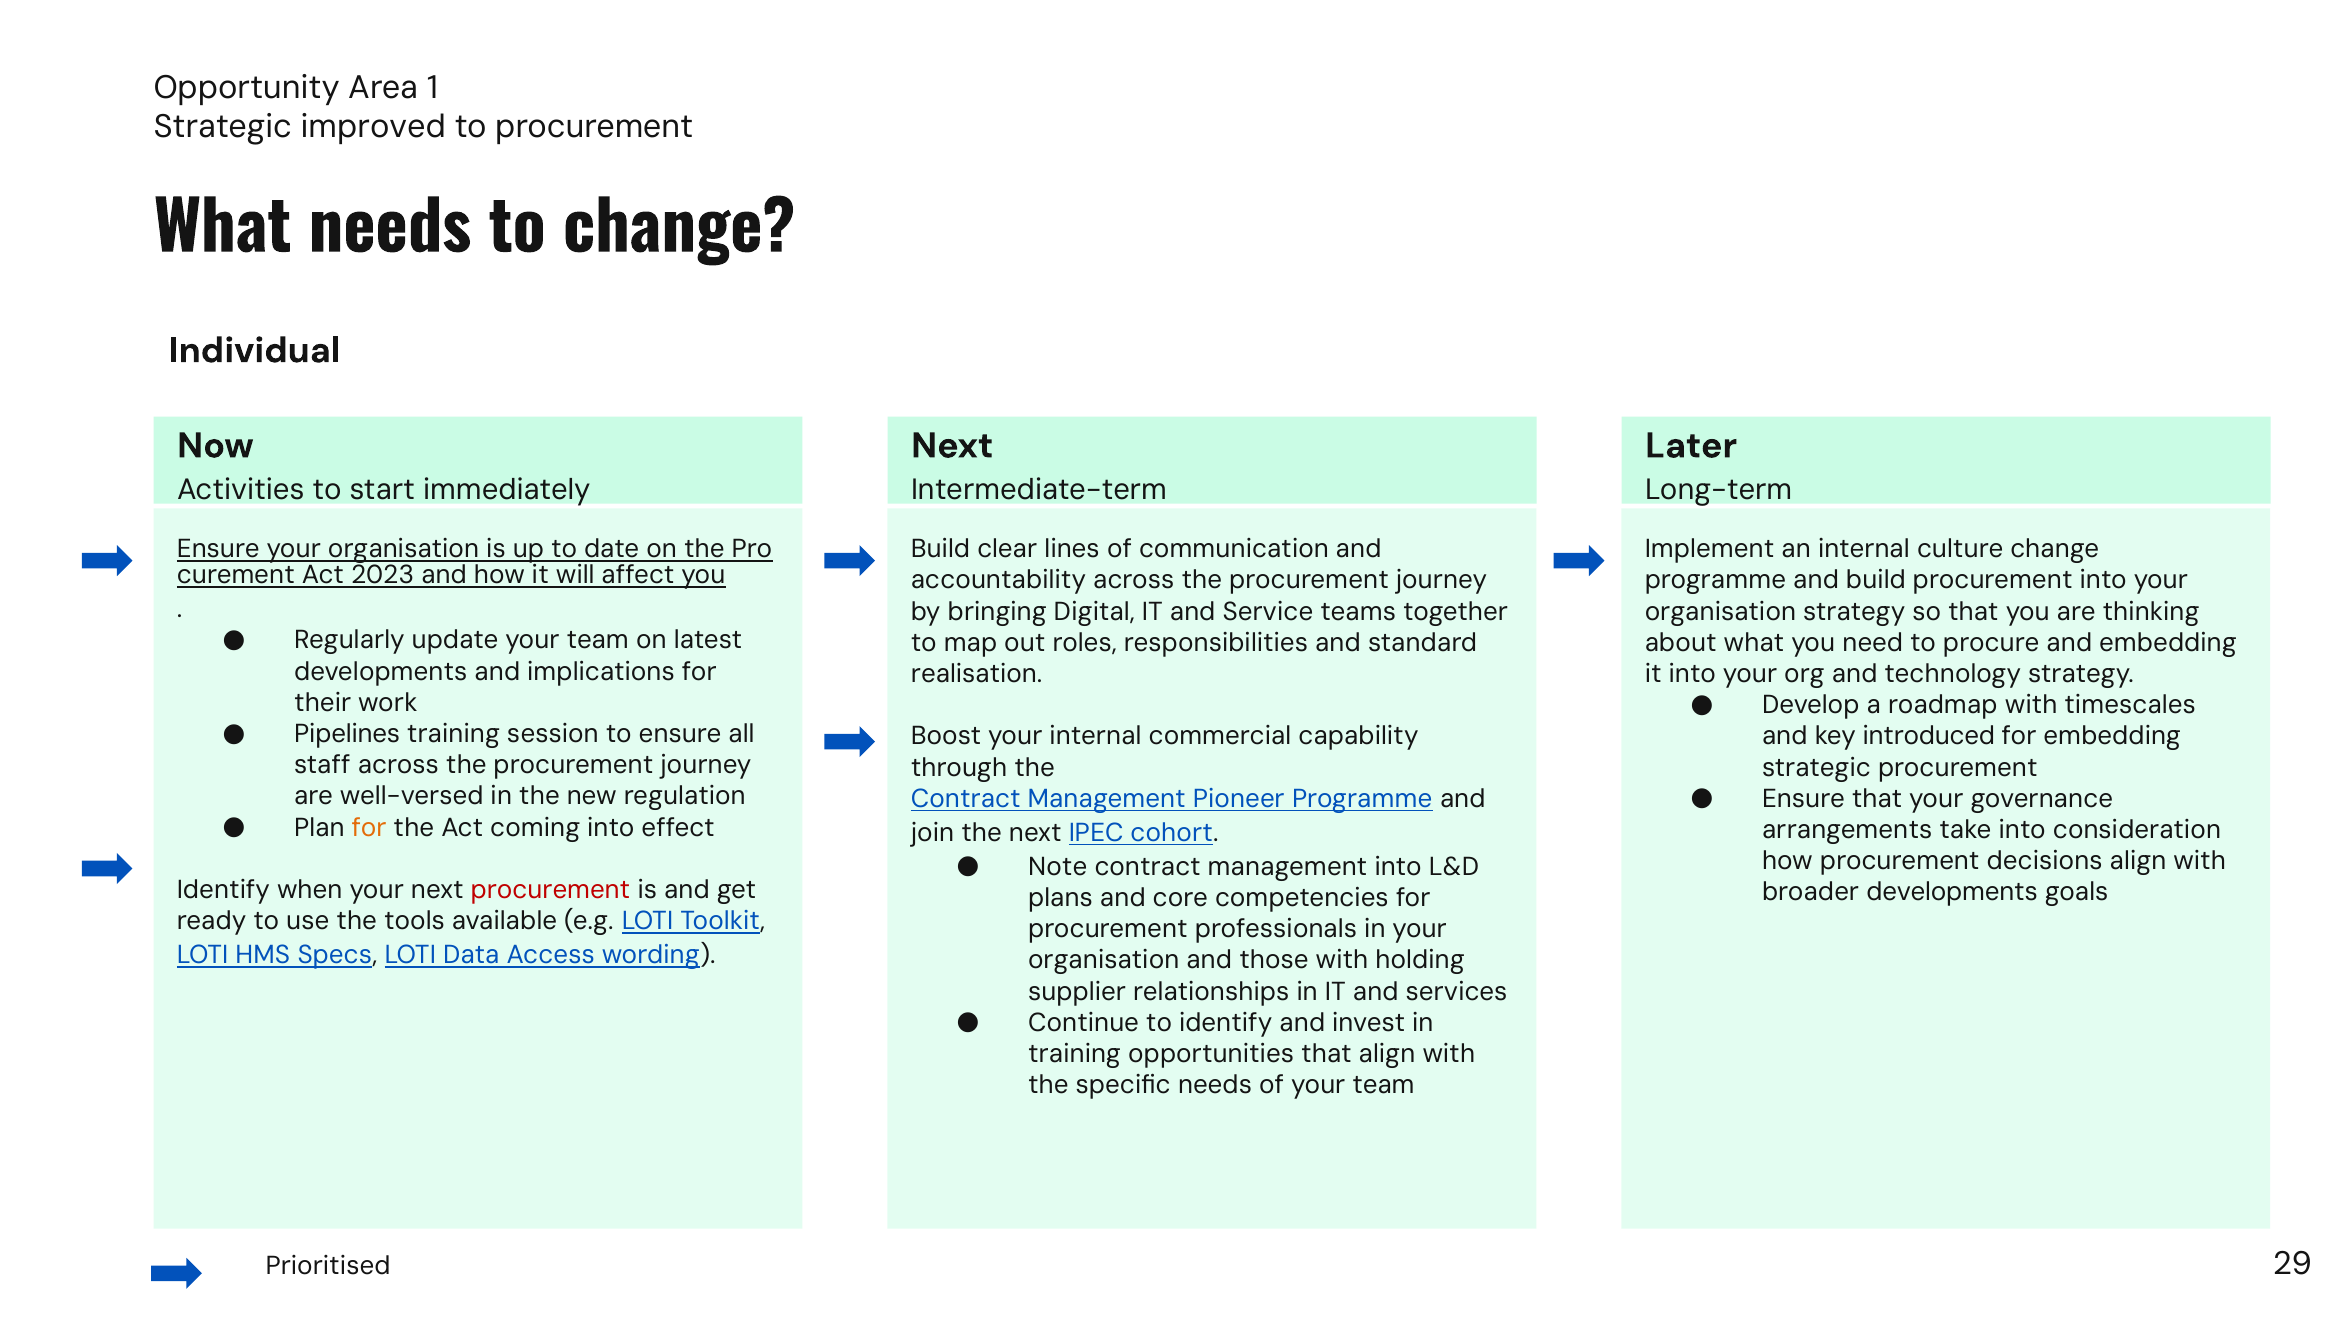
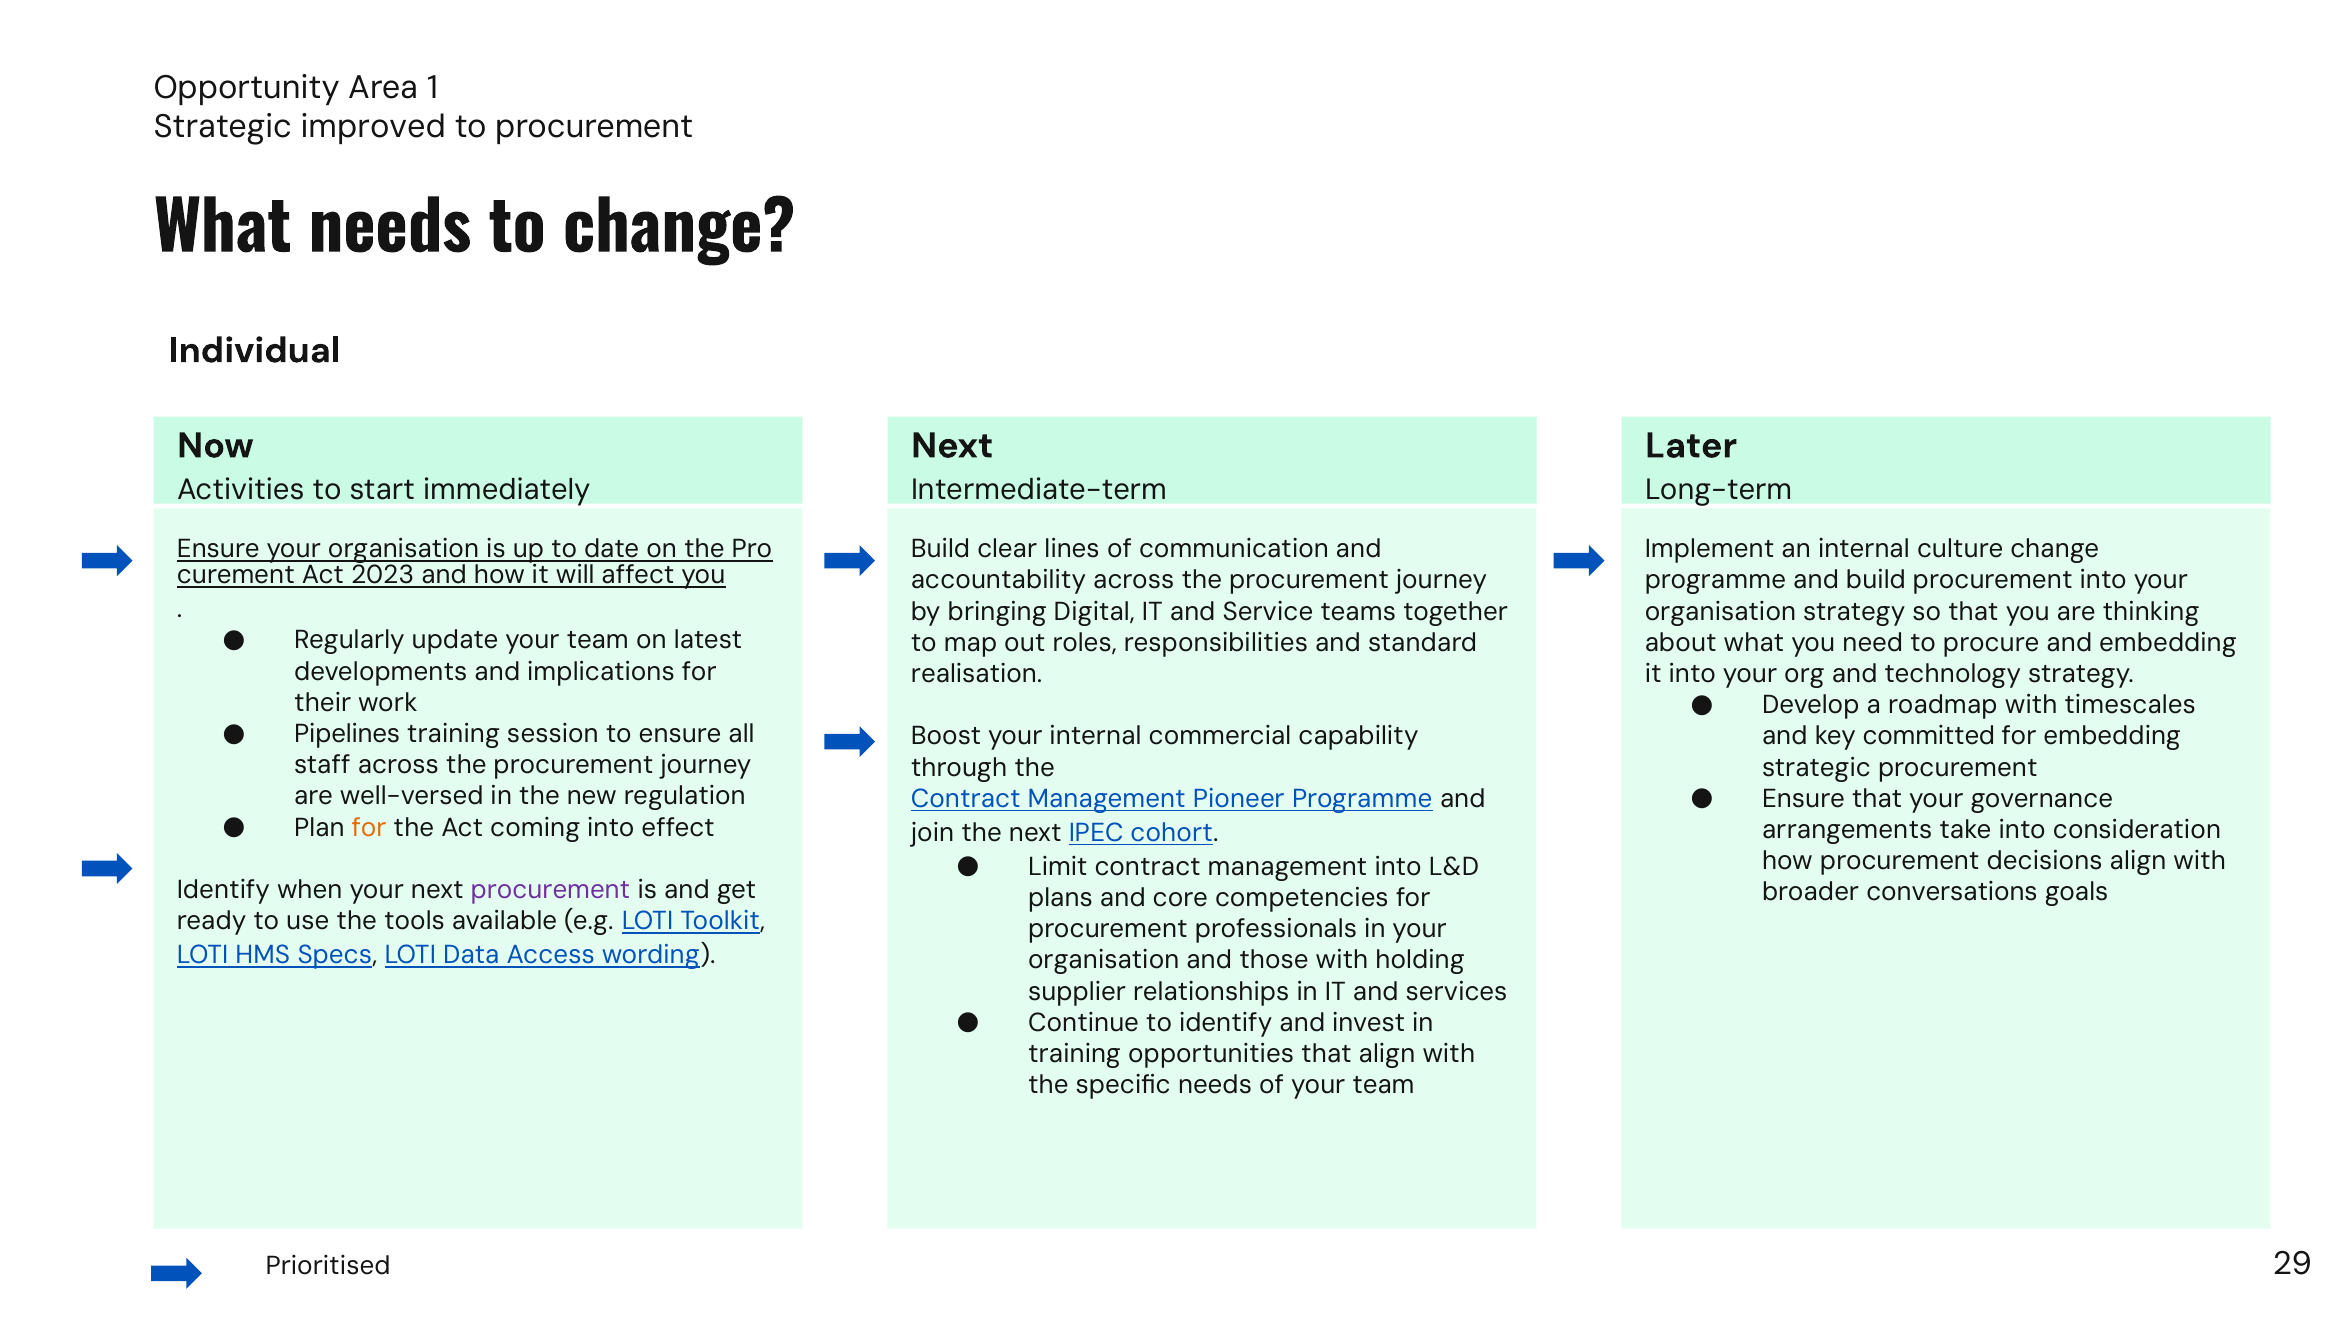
introduced: introduced -> committed
Note: Note -> Limit
procurement at (550, 890) colour: red -> purple
broader developments: developments -> conversations
